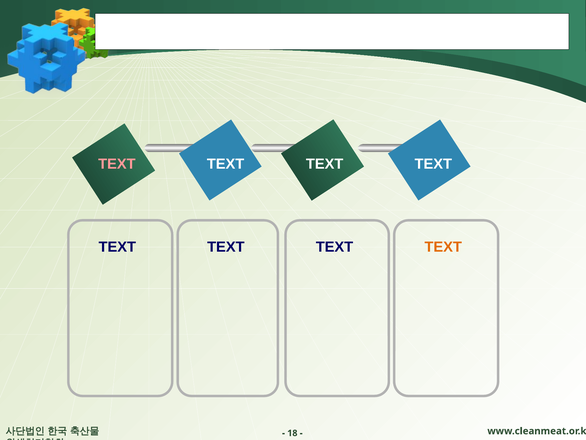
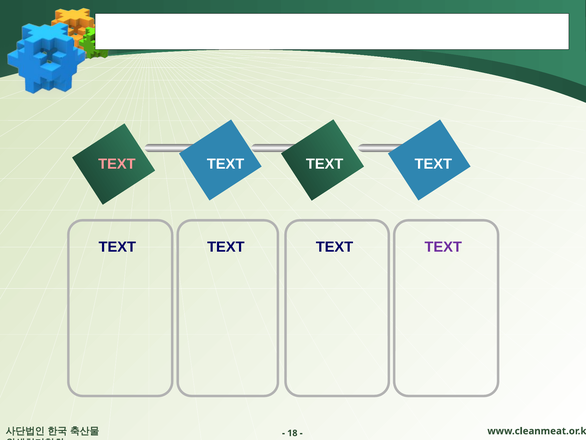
TEXT at (443, 247) colour: orange -> purple
